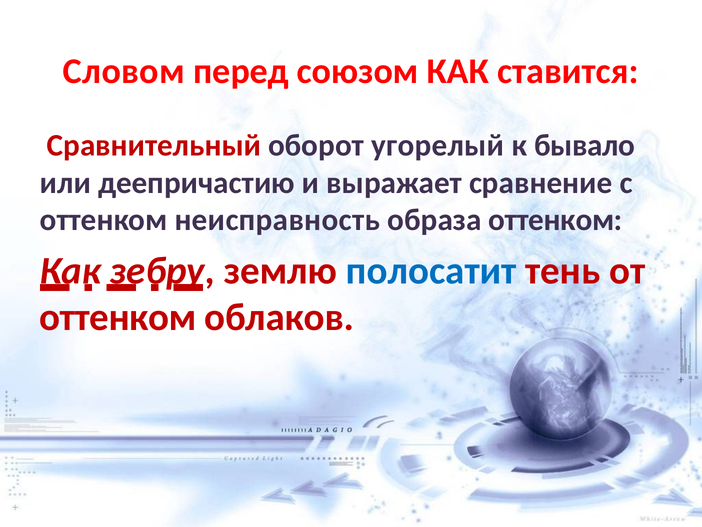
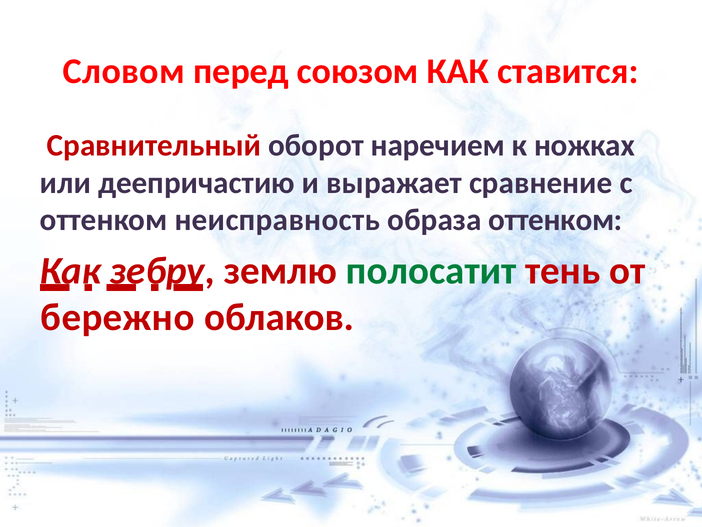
угорелый: угорелый -> наречием
бывало: бывало -> ножках
полосатит colour: blue -> green
оттенком at (118, 317): оттенком -> бережно
